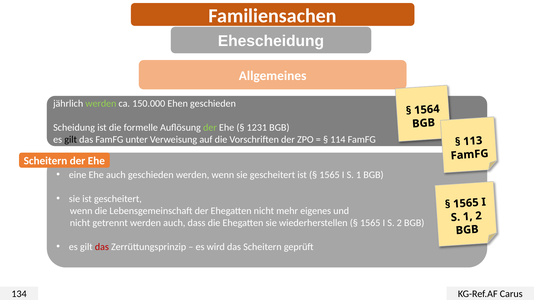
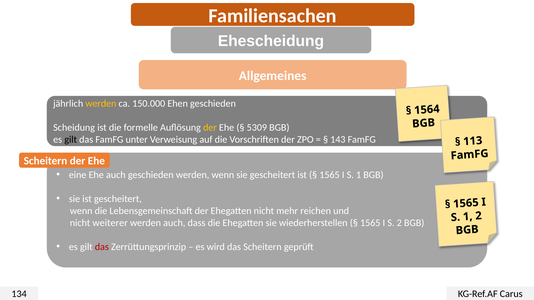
werden at (101, 104) colour: light green -> yellow
der at (210, 128) colour: light green -> yellow
1231: 1231 -> 5309
114: 114 -> 143
eigenes: eigenes -> reichen
getrennt: getrennt -> weiterer
